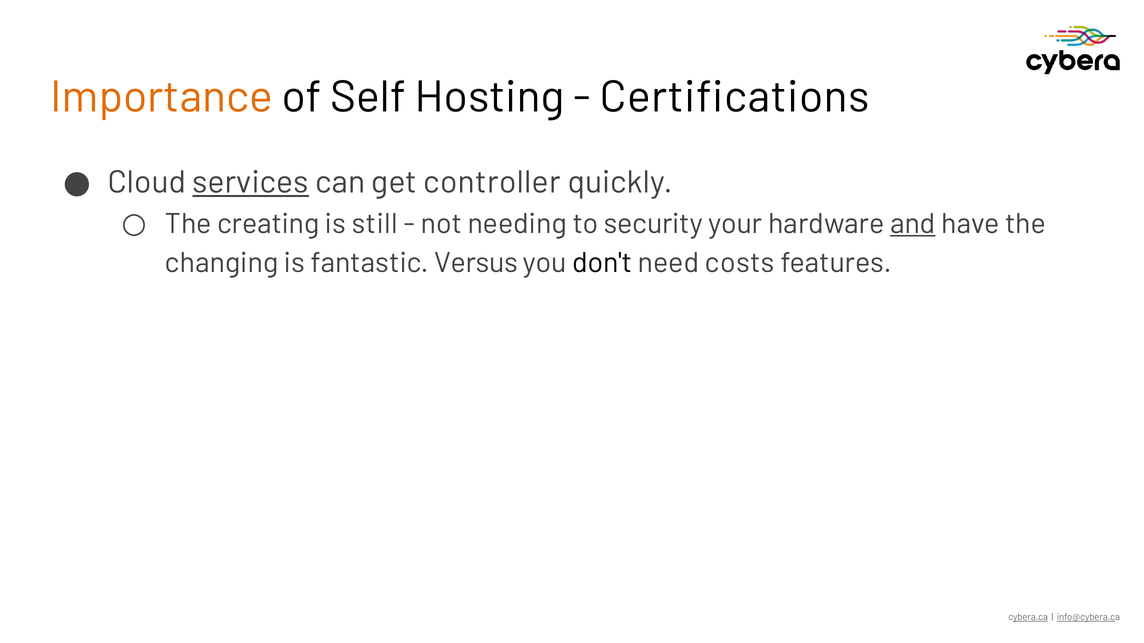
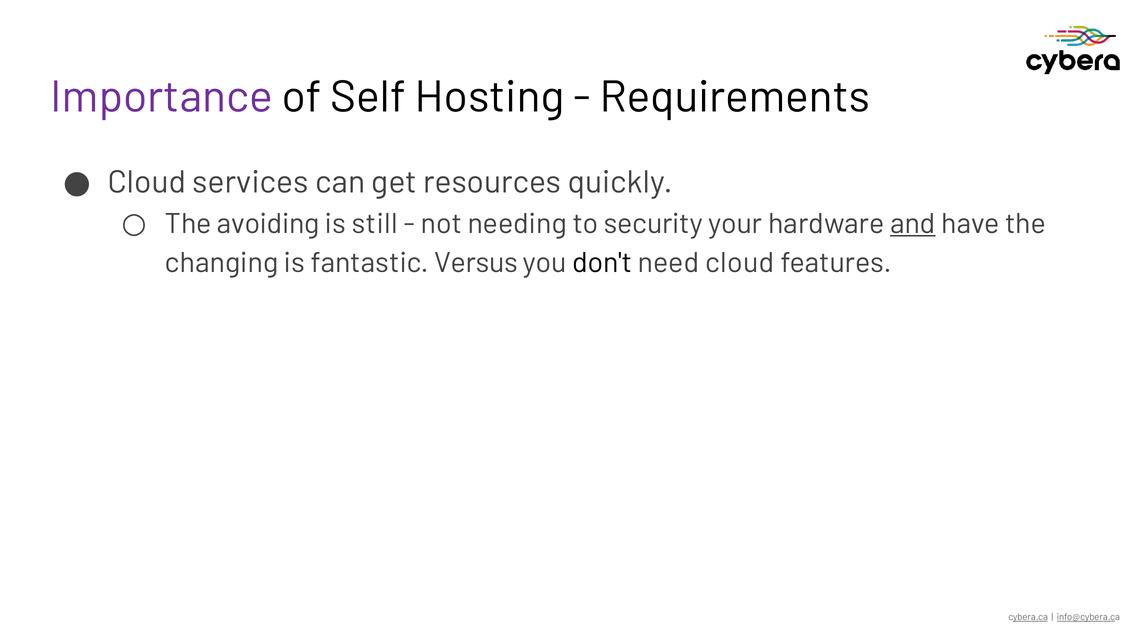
Importance colour: orange -> purple
Certifications: Certifications -> Requirements
services underline: present -> none
controller: controller -> resources
creating: creating -> avoiding
need costs: costs -> cloud
